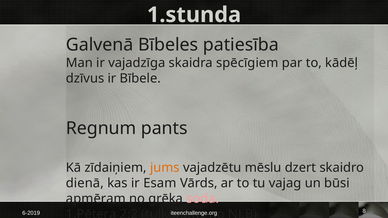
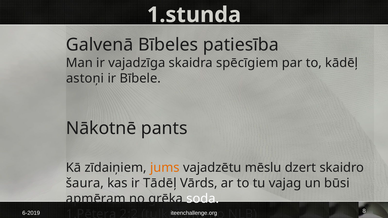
dzīvus: dzīvus -> astoņi
Regnum: Regnum -> Nākotnē
dienā: dienā -> šaura
Esam: Esam -> Tādēļ
soda colour: pink -> white
